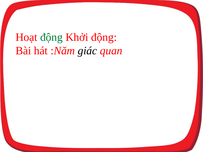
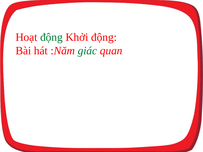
giác colour: black -> green
